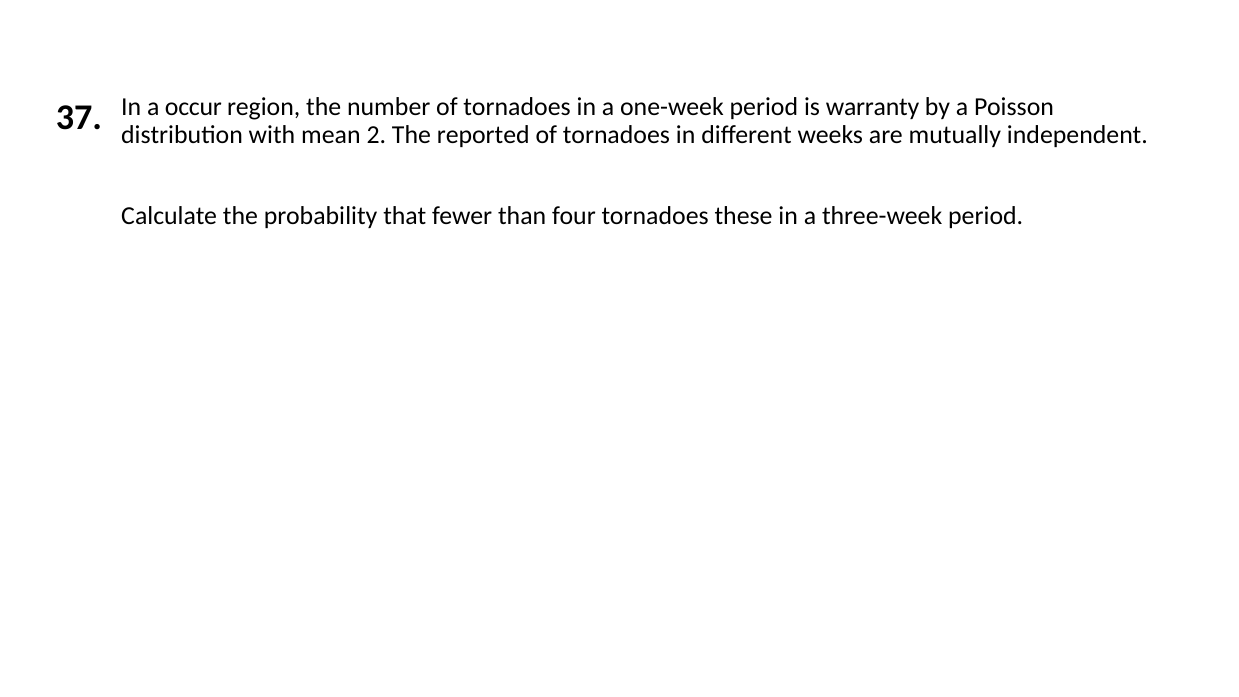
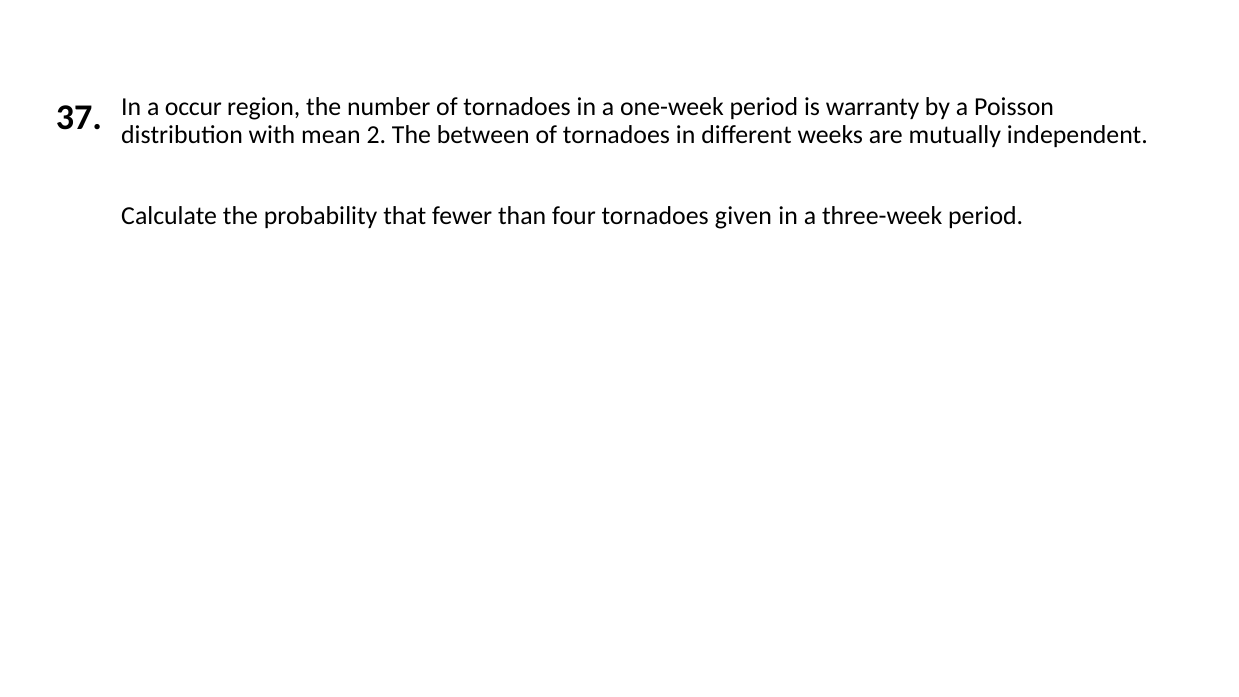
reported: reported -> between
these: these -> given
